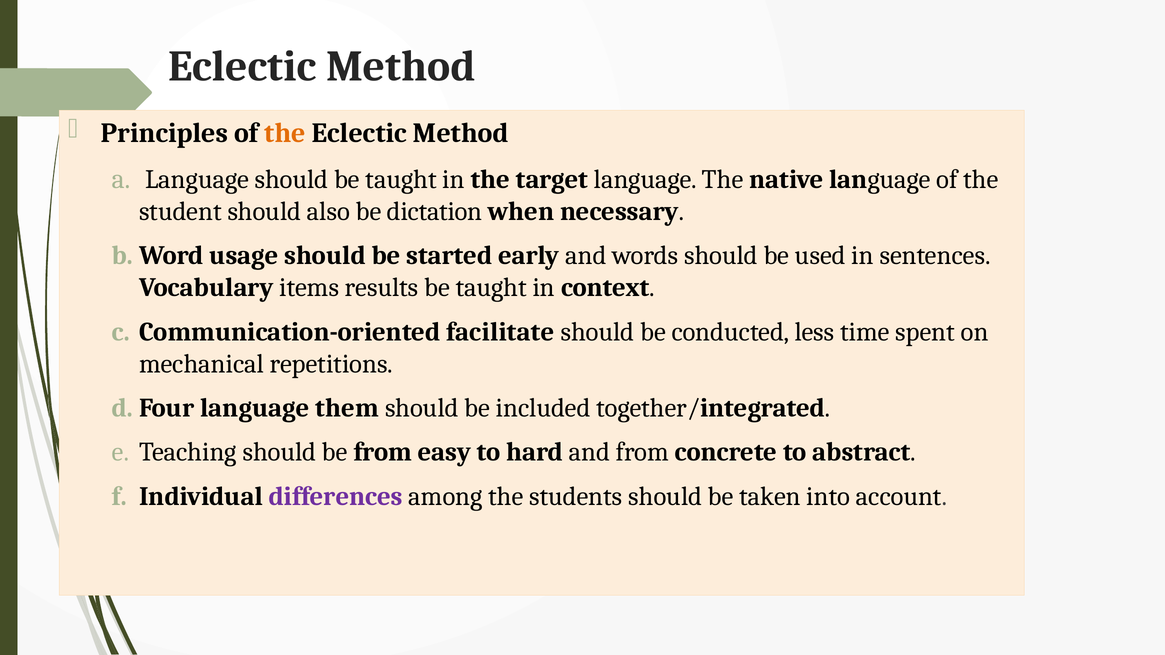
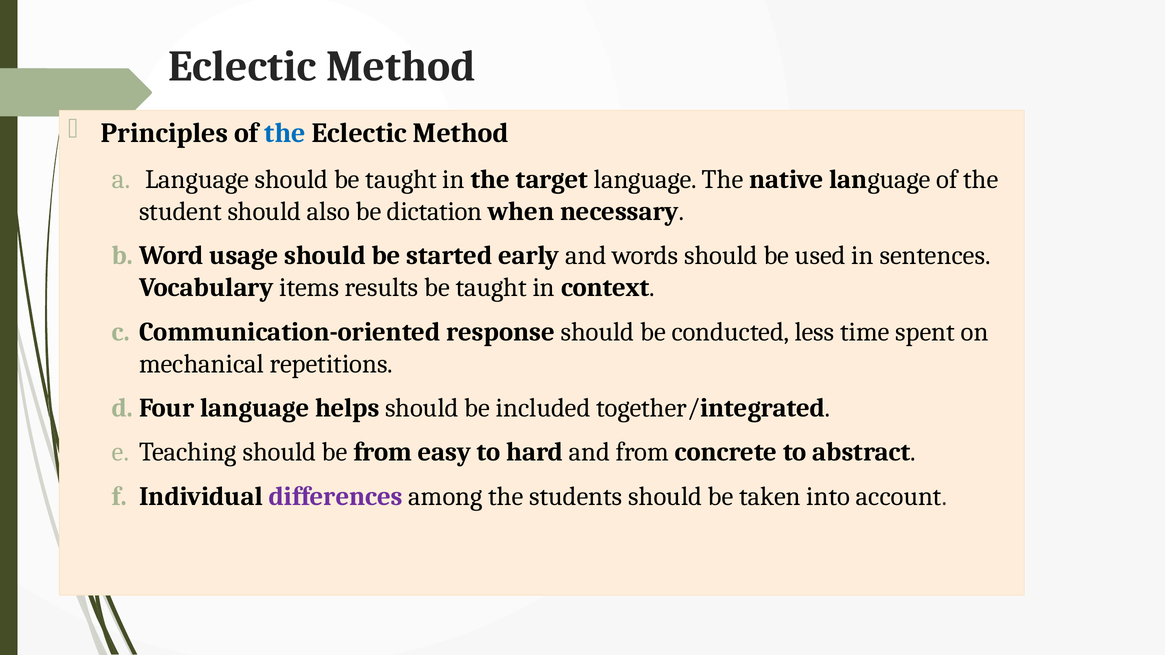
the at (285, 133) colour: orange -> blue
facilitate: facilitate -> response
them: them -> helps
